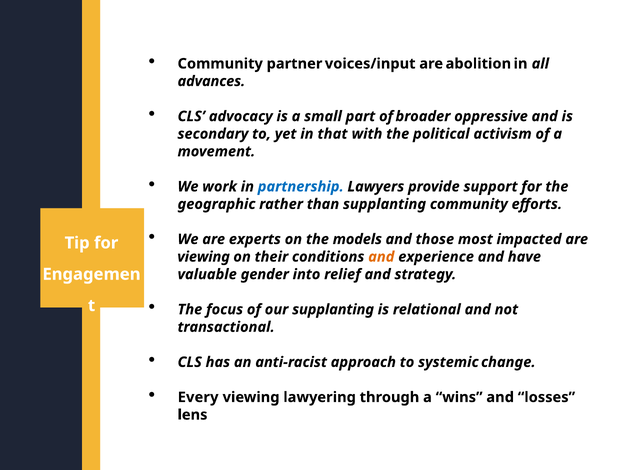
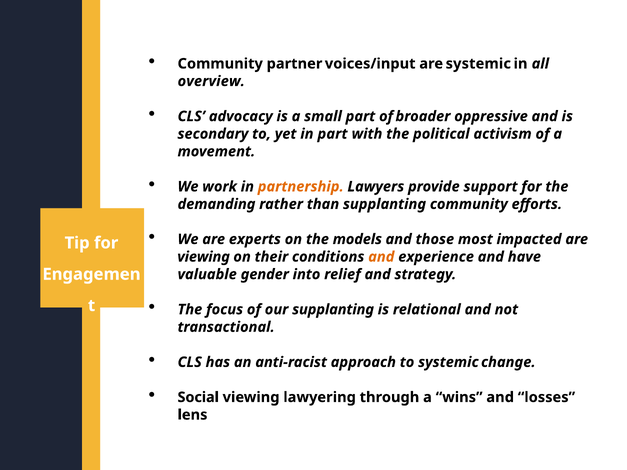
are abolition: abolition -> systemic
advances: advances -> overview
in that: that -> part
partnership colour: blue -> orange
geographic: geographic -> demanding
Every: Every -> Social
